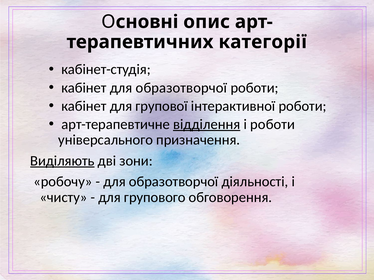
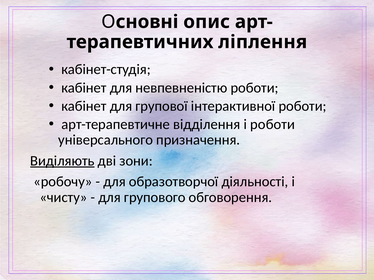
категорії: категорії -> ліплення
кабінет для образотворчої: образотворчої -> невпевненістю
відділення underline: present -> none
